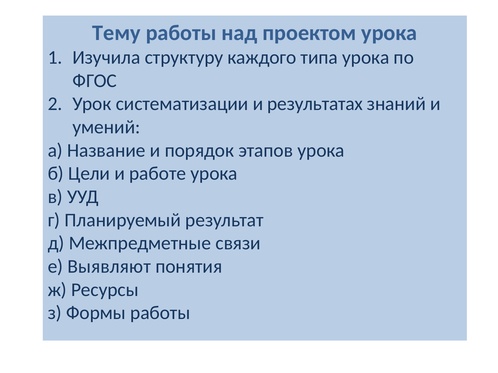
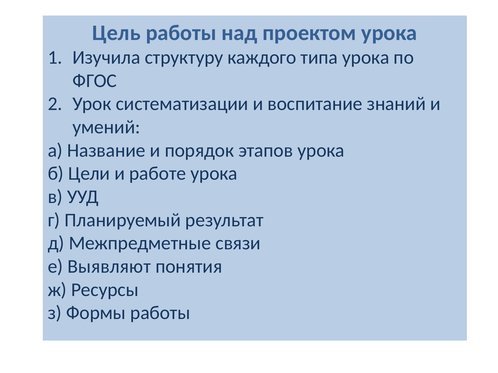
Тему: Тему -> Цель
результатах: результатах -> воспитание
